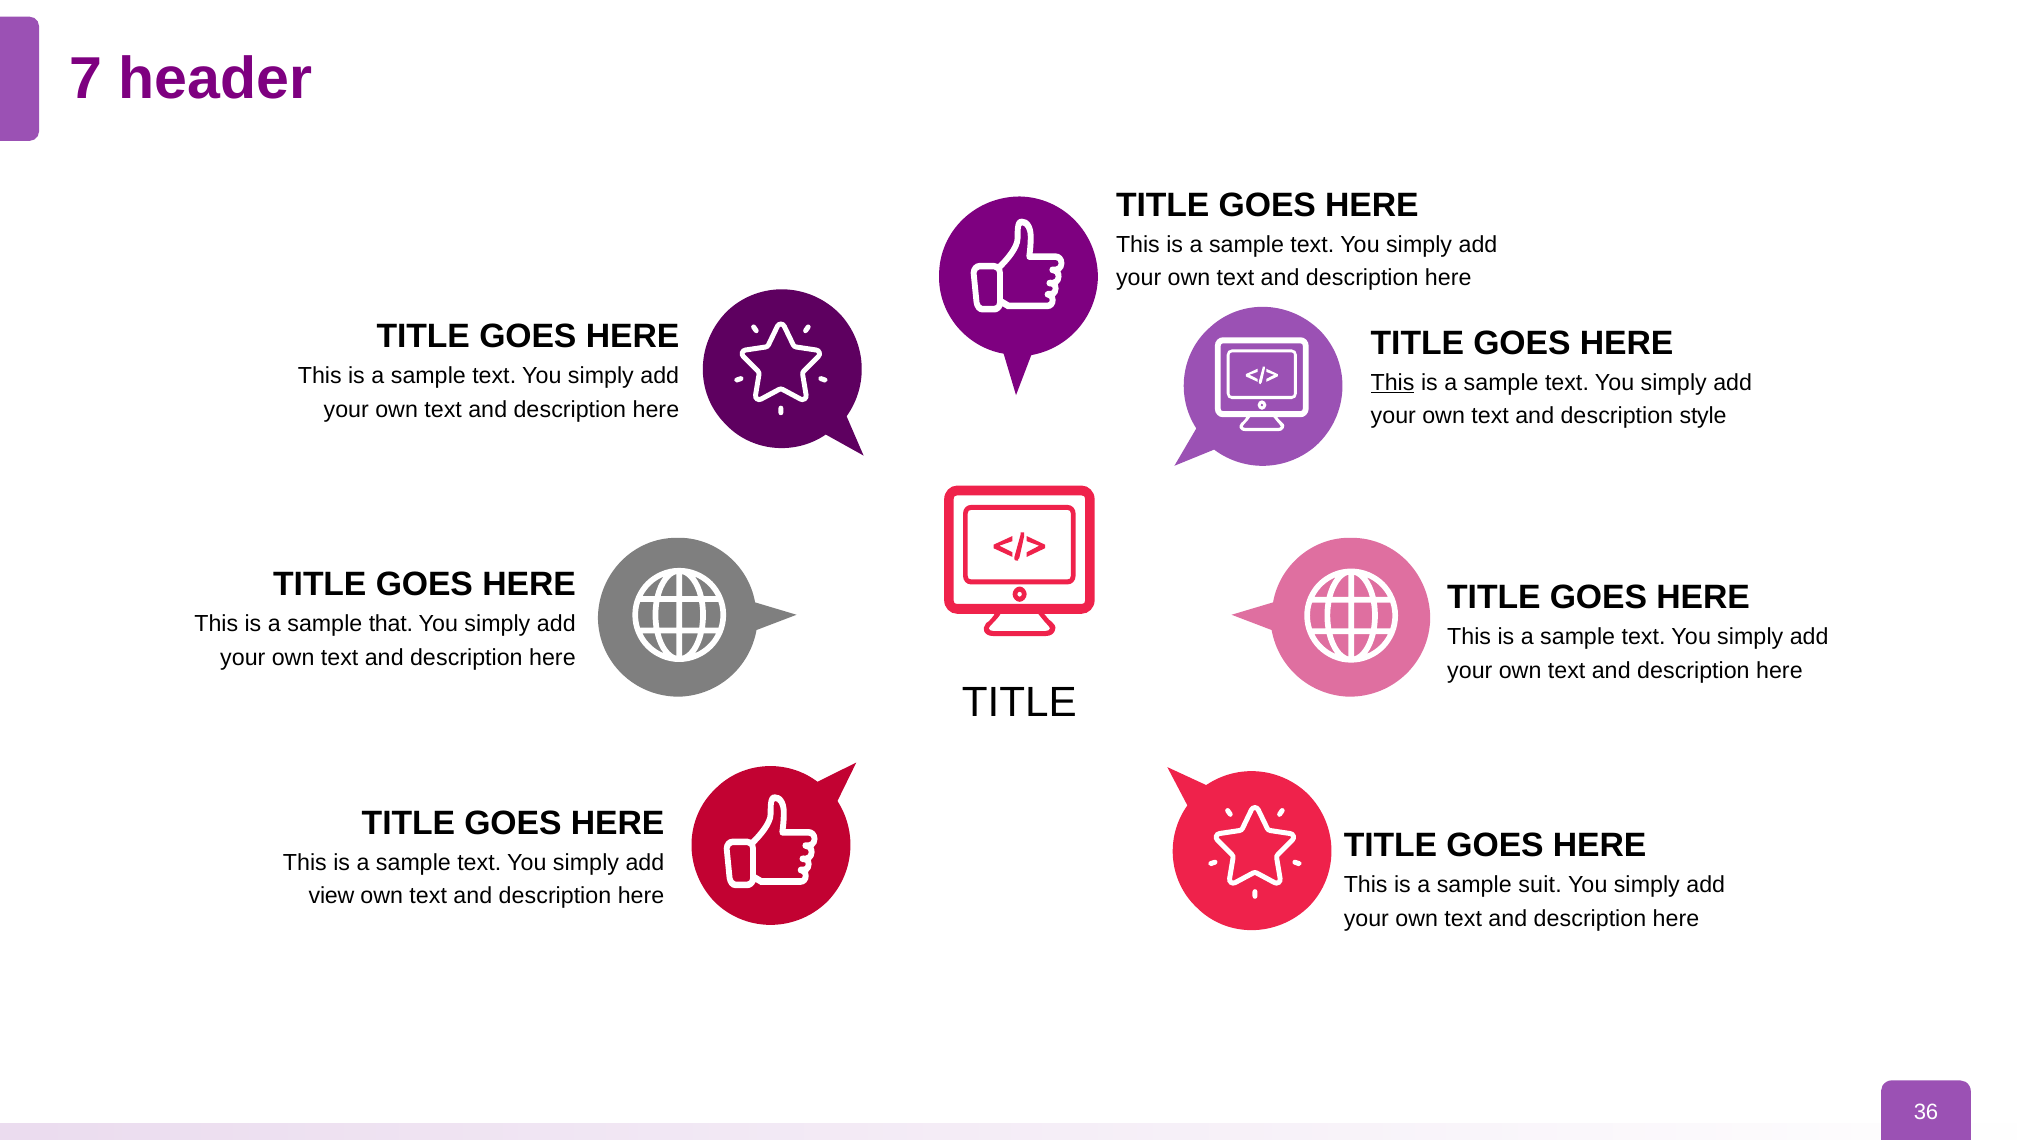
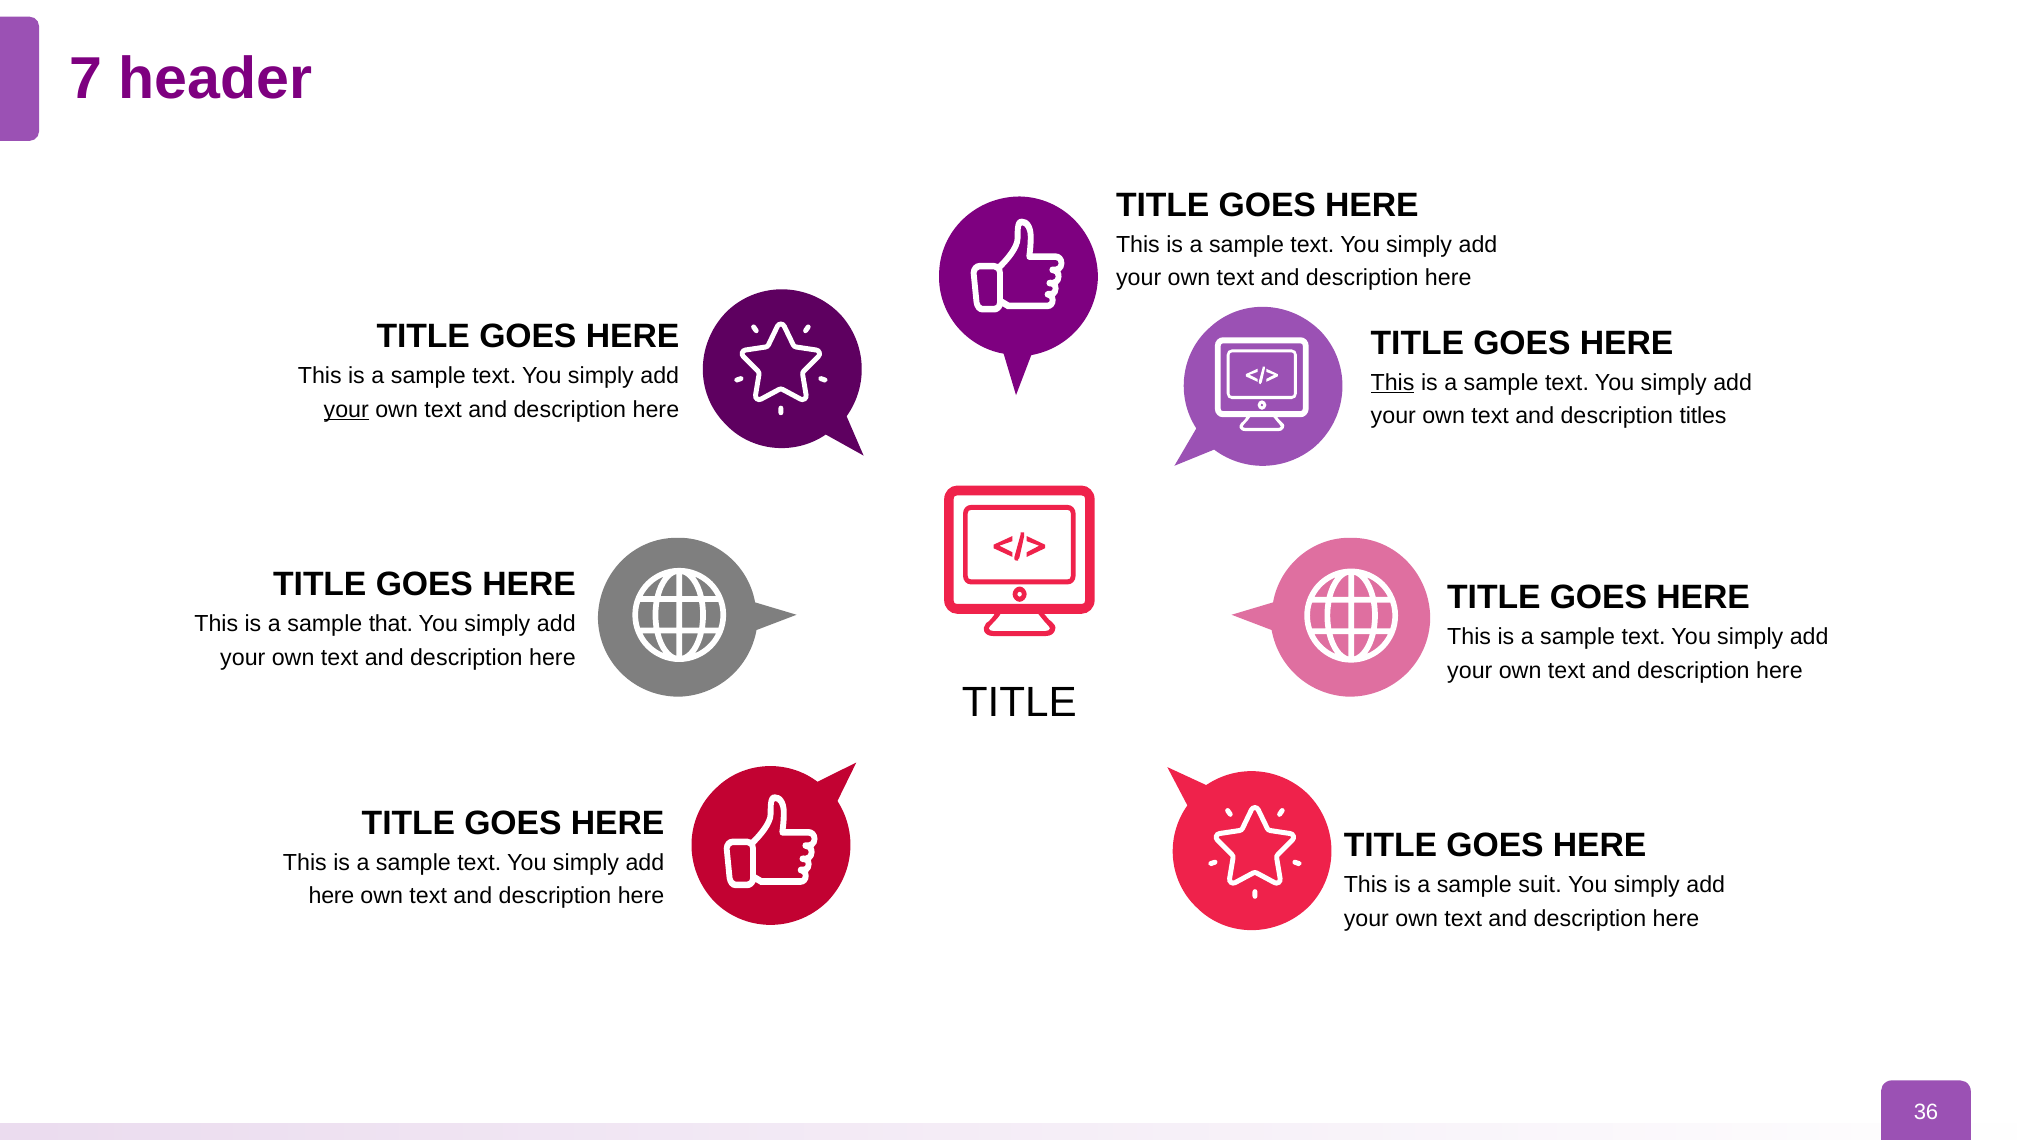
your at (346, 409) underline: none -> present
style: style -> titles
view at (332, 896): view -> here
